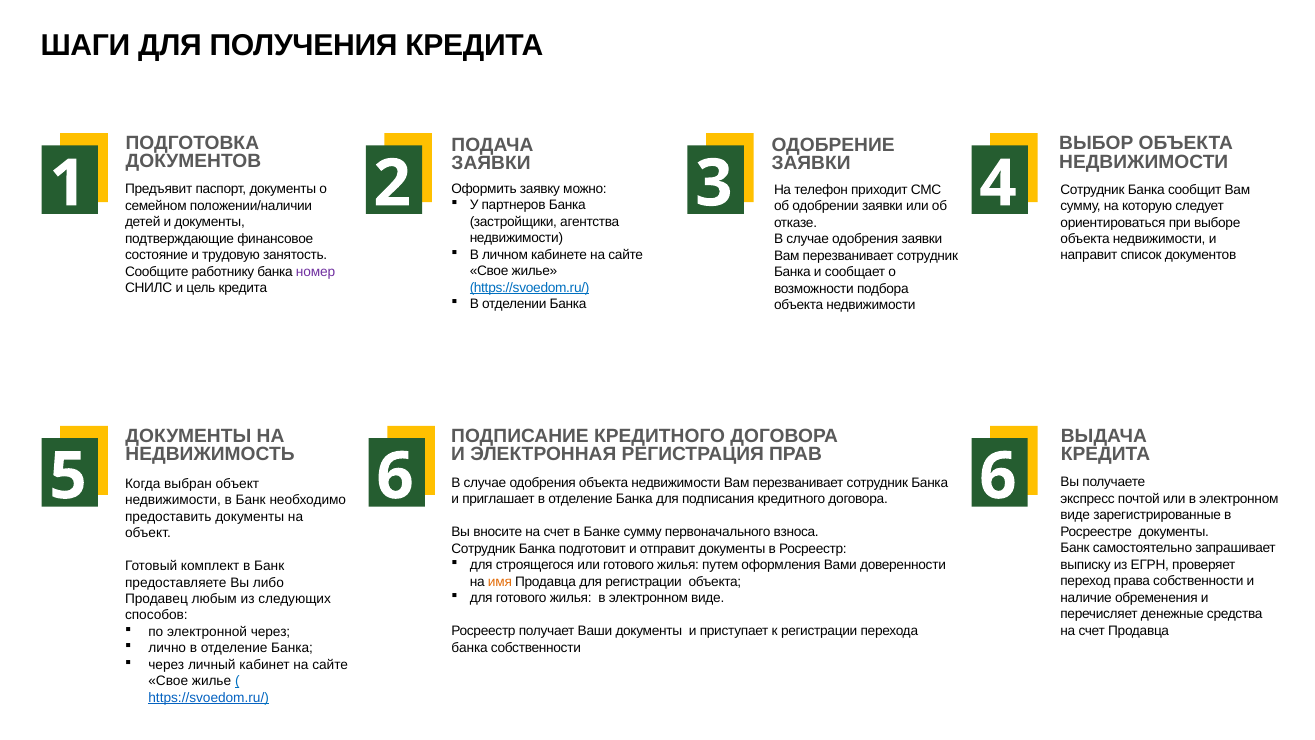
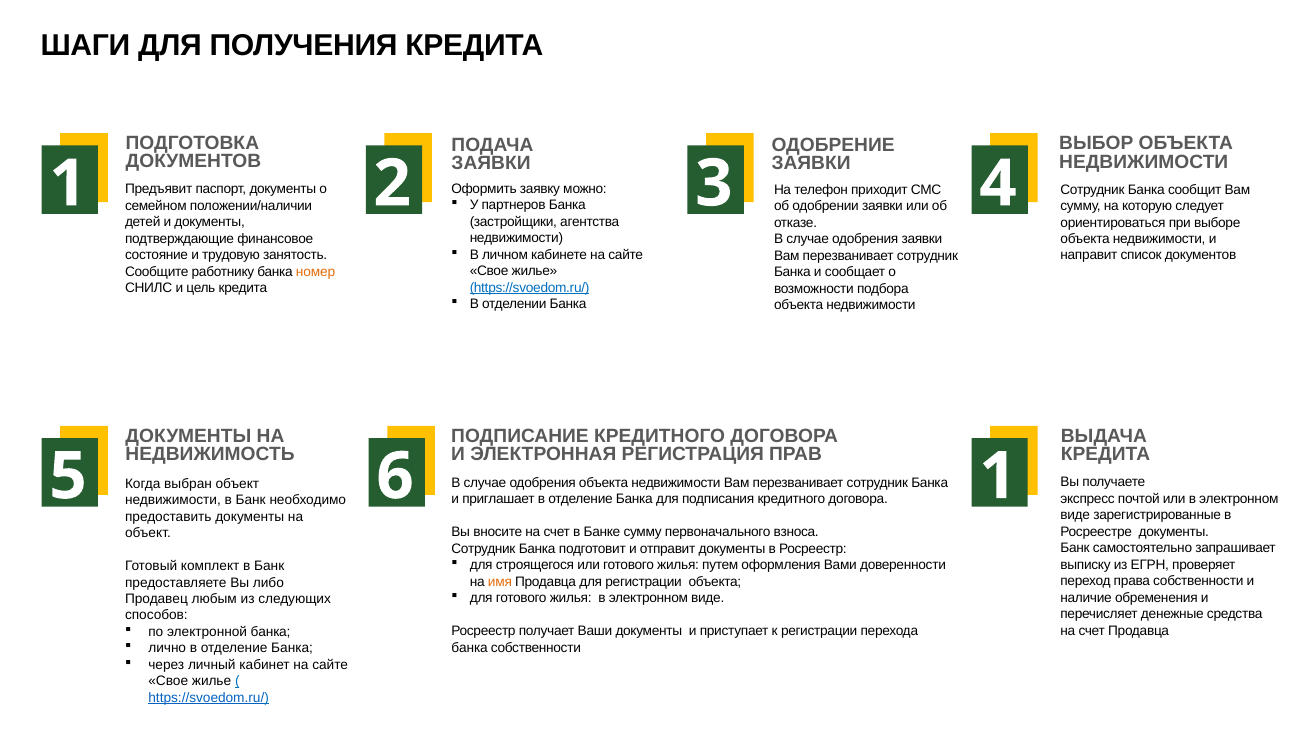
номер colour: purple -> orange
6 6: 6 -> 1
электронной через: через -> банка
